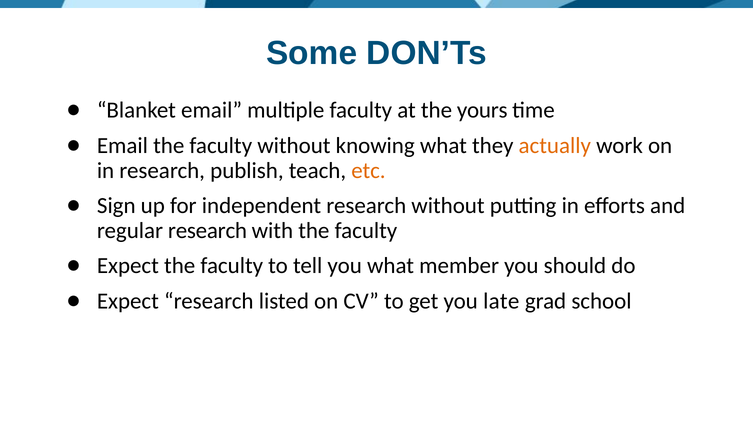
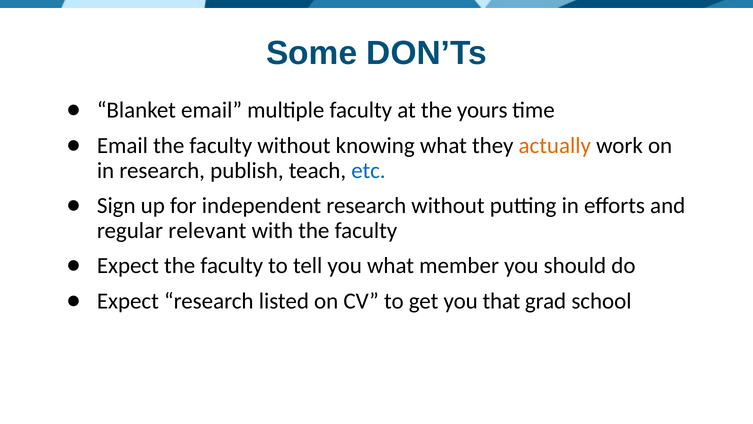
etc colour: orange -> blue
regular research: research -> relevant
late: late -> that
